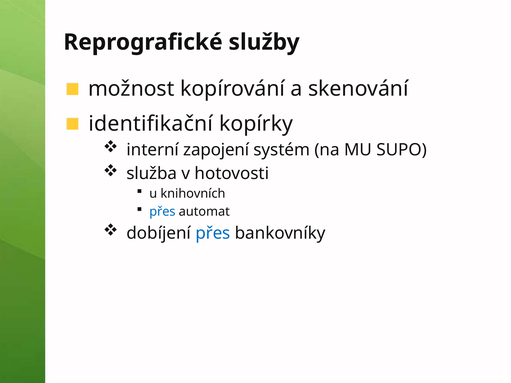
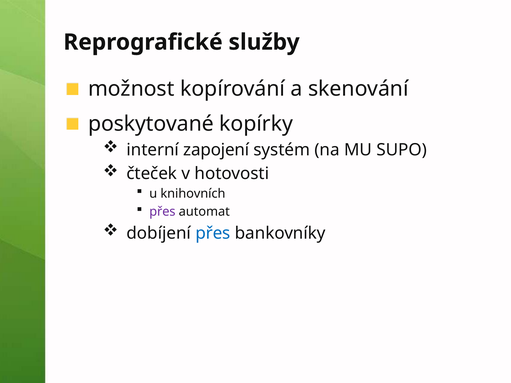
identifikační: identifikační -> poskytované
služba: služba -> čteček
přes at (162, 212) colour: blue -> purple
